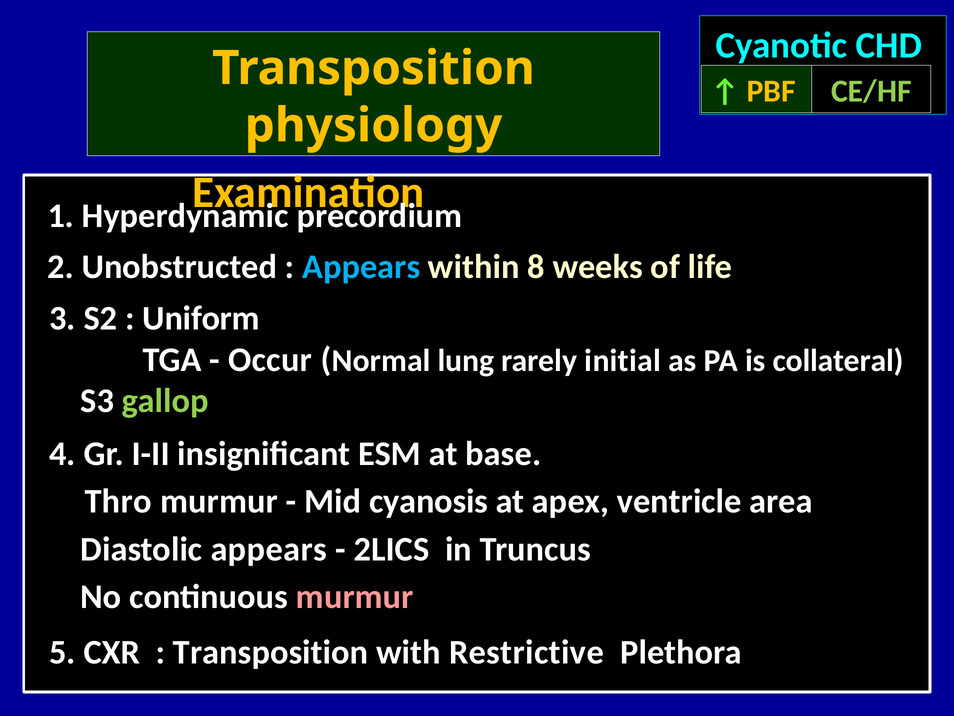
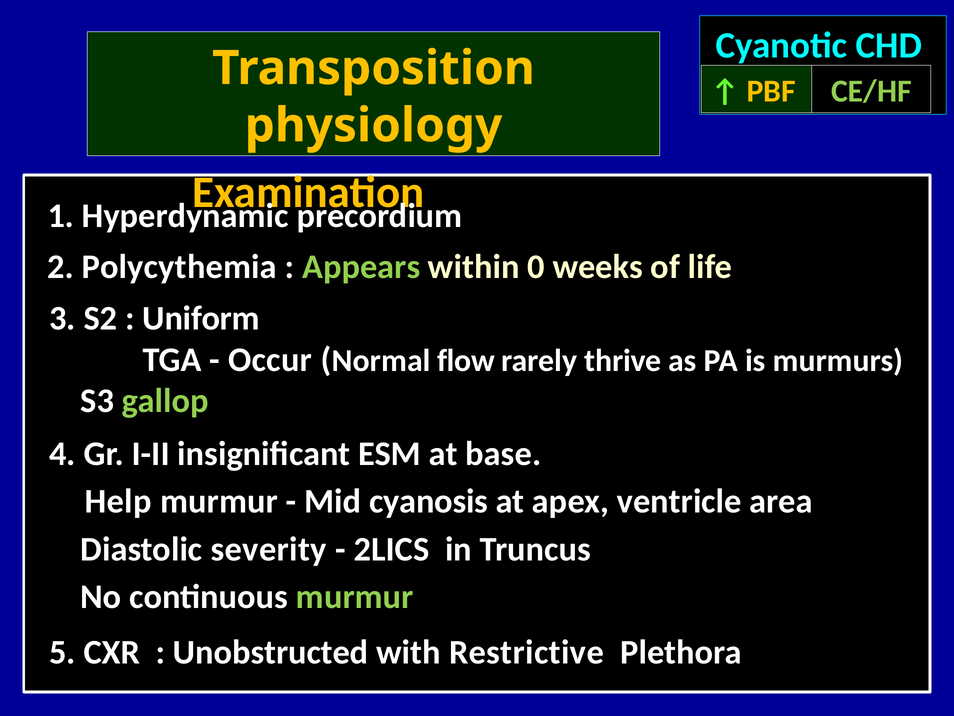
Unobstructed: Unobstructed -> Polycythemia
Appears at (361, 267) colour: light blue -> light green
8: 8 -> 0
lung: lung -> flow
initial: initial -> thrive
collateral: collateral -> murmurs
Thro: Thro -> Help
Diastolic appears: appears -> severity
murmur at (355, 596) colour: pink -> light green
Transposition at (271, 652): Transposition -> Unobstructed
